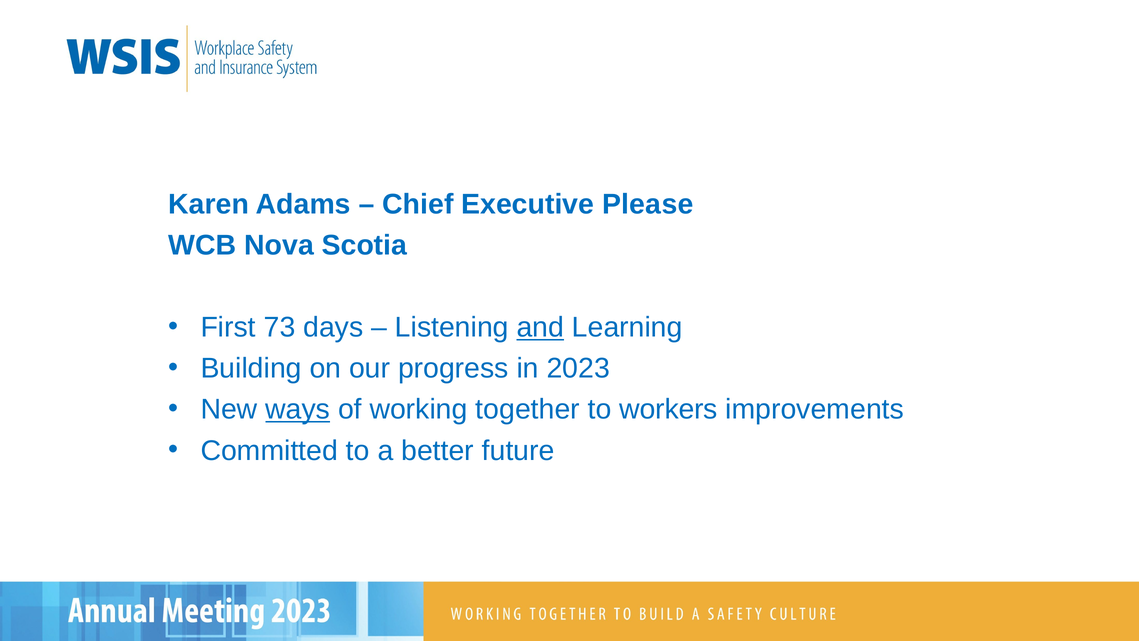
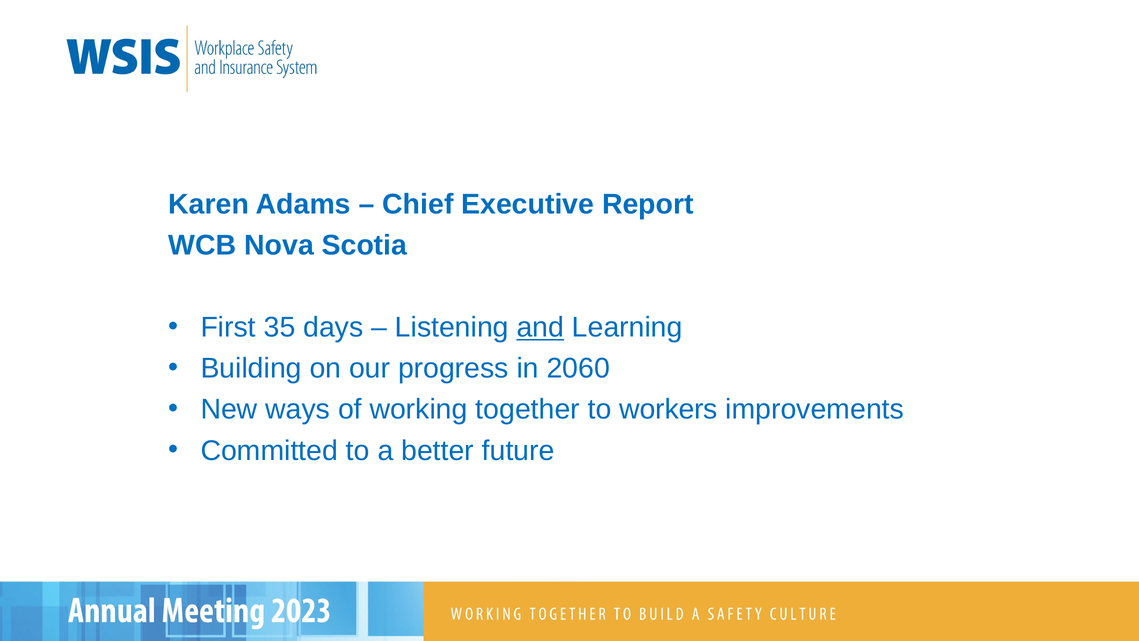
Please: Please -> Report
73: 73 -> 35
2023: 2023 -> 2060
ways underline: present -> none
